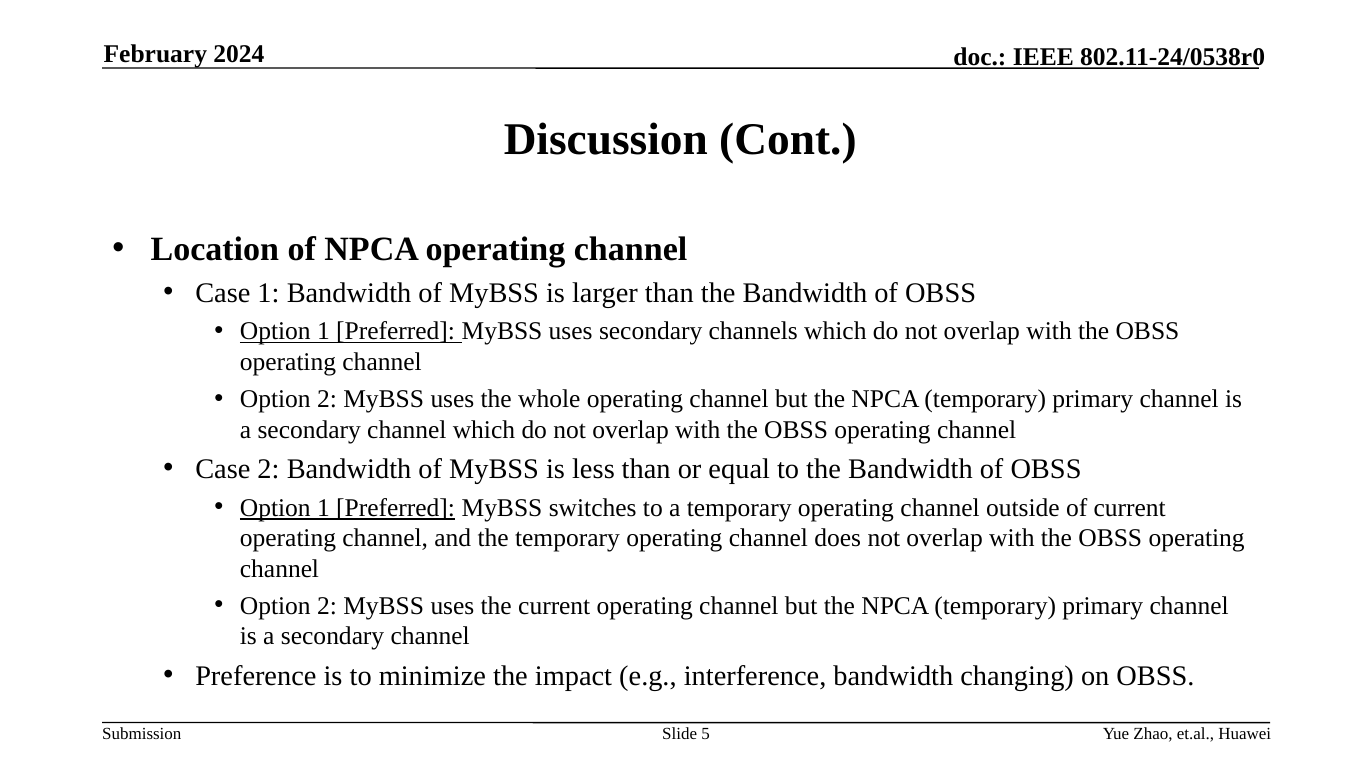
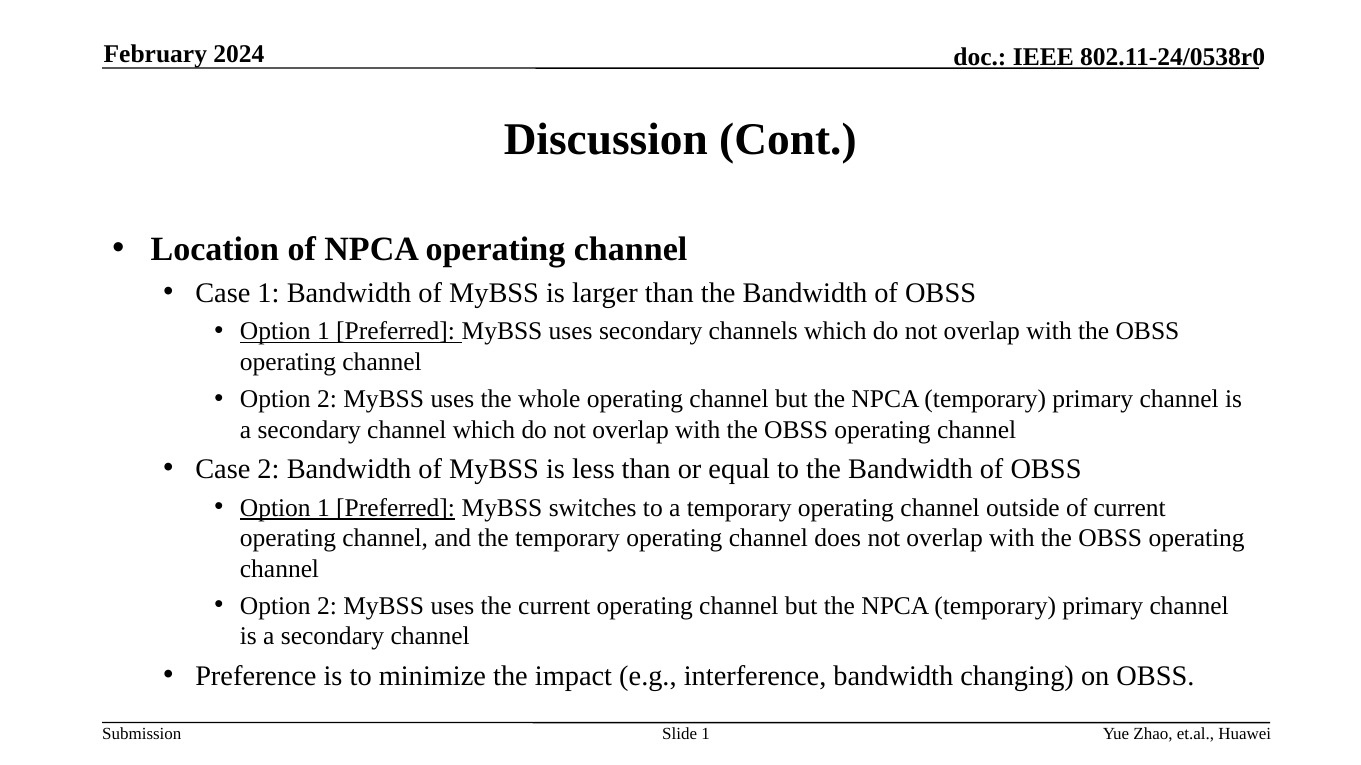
Slide 5: 5 -> 1
